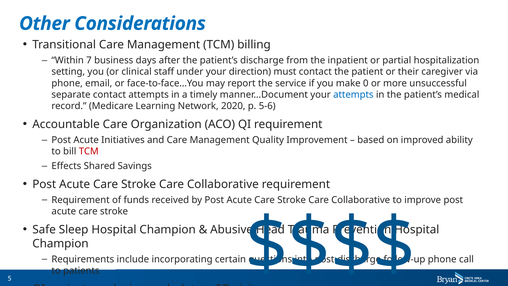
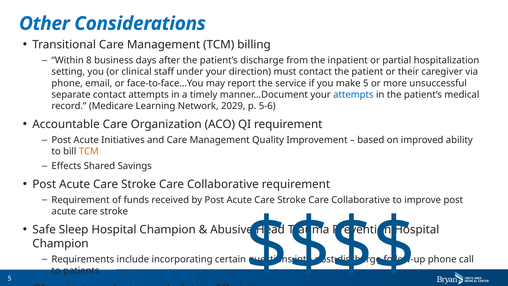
7: 7 -> 8
make 0: 0 -> 5
2020: 2020 -> 2029
TCM at (89, 151) colour: red -> orange
